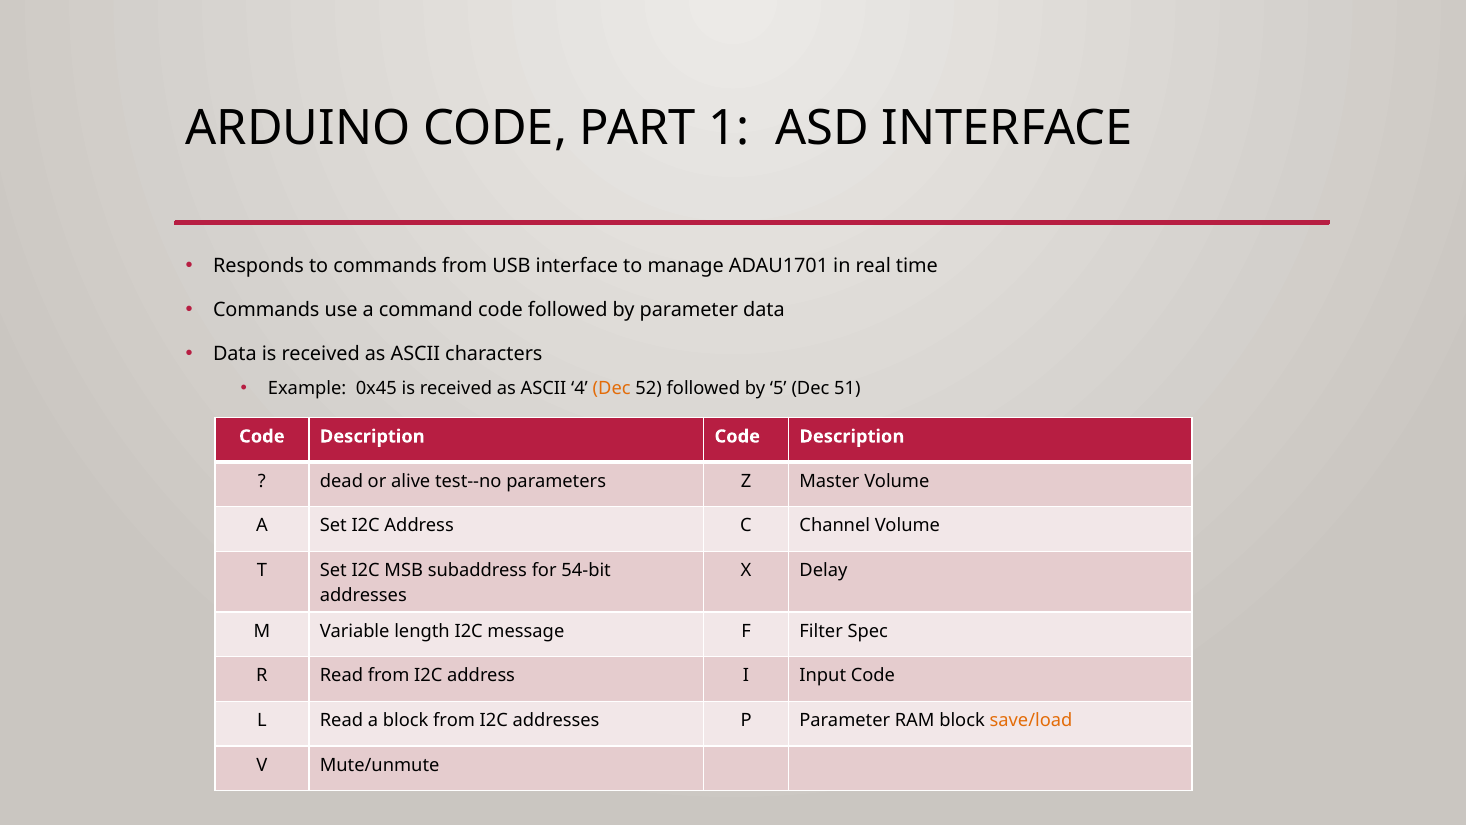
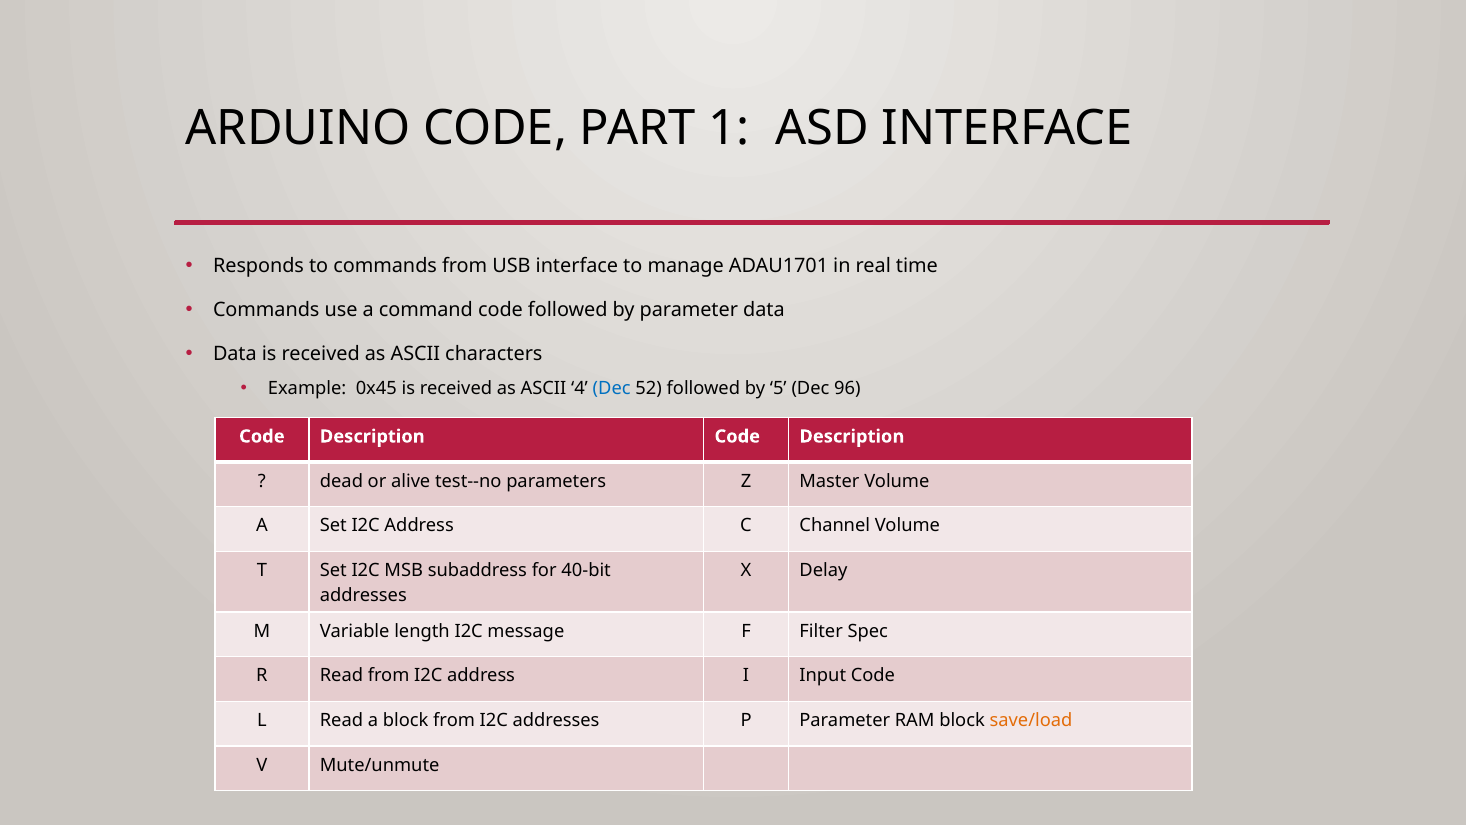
Dec at (612, 389) colour: orange -> blue
51: 51 -> 96
54-bit: 54-bit -> 40-bit
